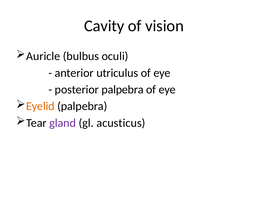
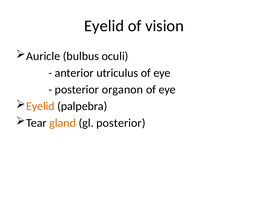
Cavity at (104, 26): Cavity -> Eyelid
posterior palpebra: palpebra -> organon
gland colour: purple -> orange
gl acusticus: acusticus -> posterior
